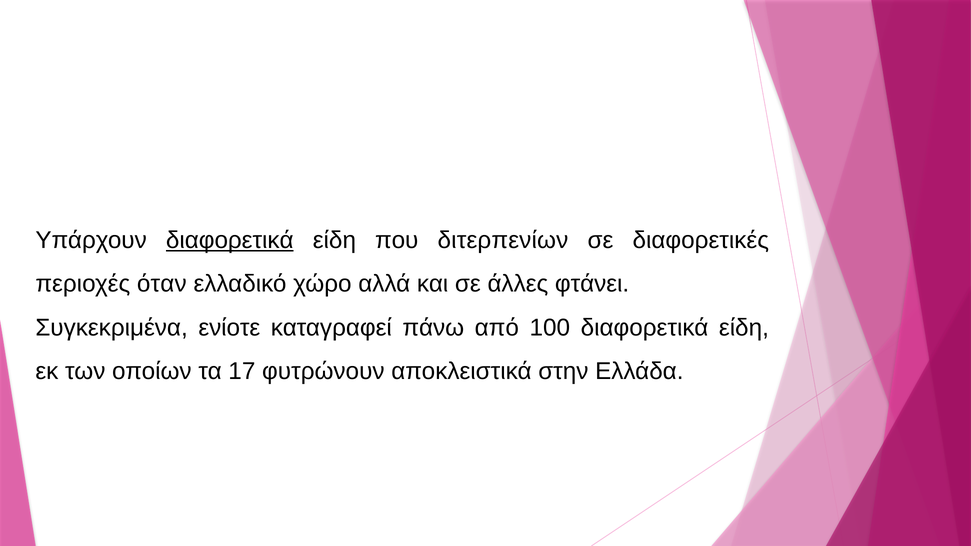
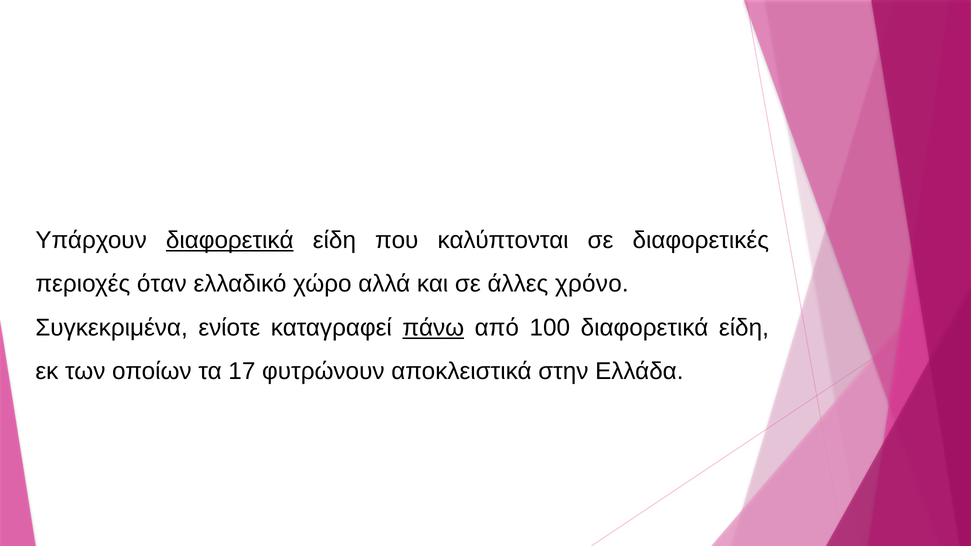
διτερπενίων: διτερπενίων -> καλύπτονται
φτάνει: φτάνει -> χρόνο
πάνω underline: none -> present
